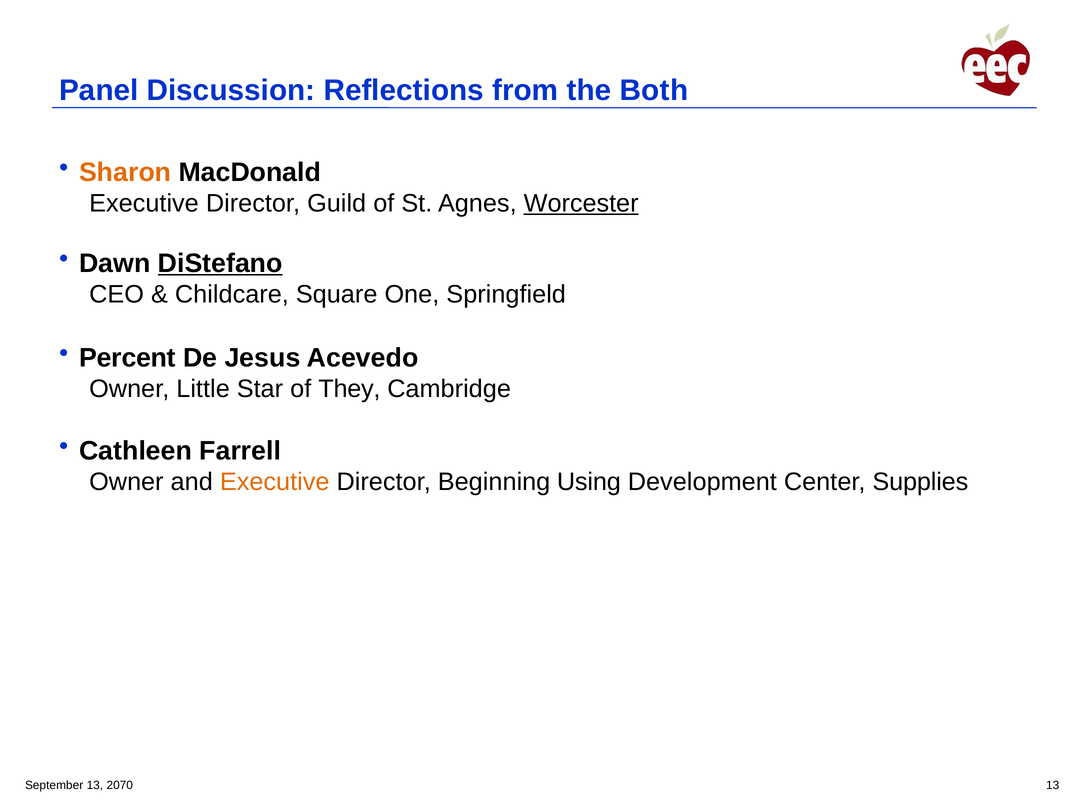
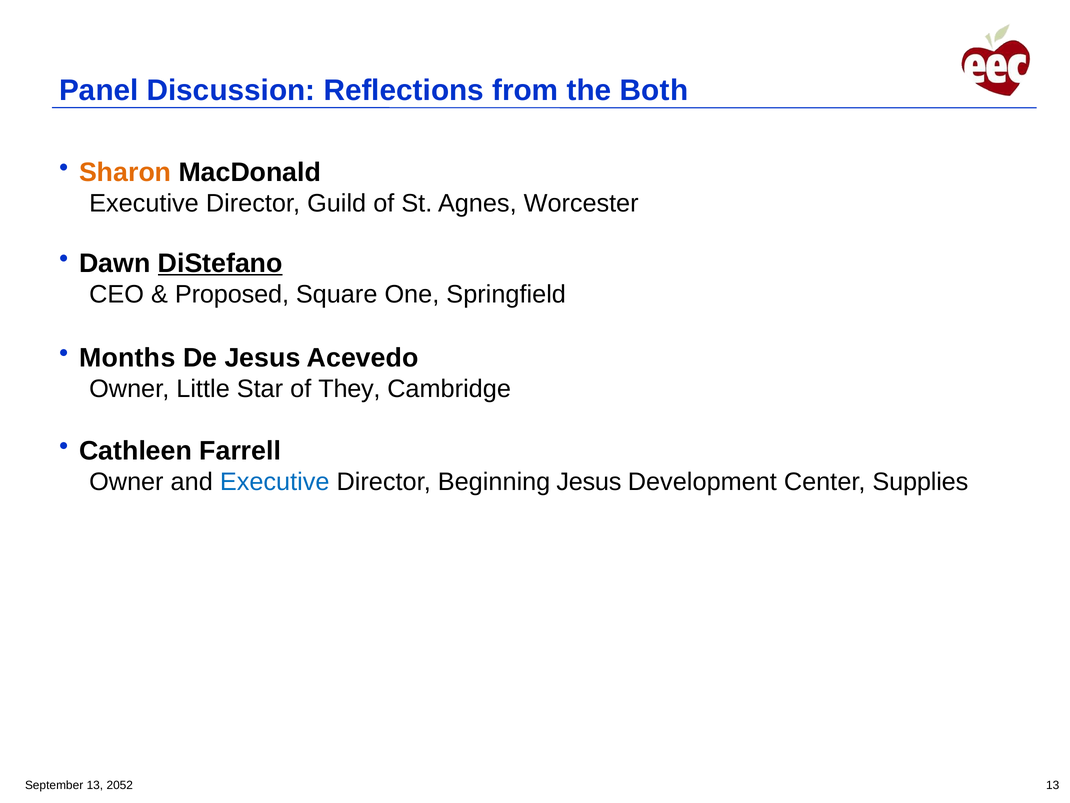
Worcester underline: present -> none
Childcare: Childcare -> Proposed
Percent: Percent -> Months
Executive at (275, 482) colour: orange -> blue
Beginning Using: Using -> Jesus
2070: 2070 -> 2052
